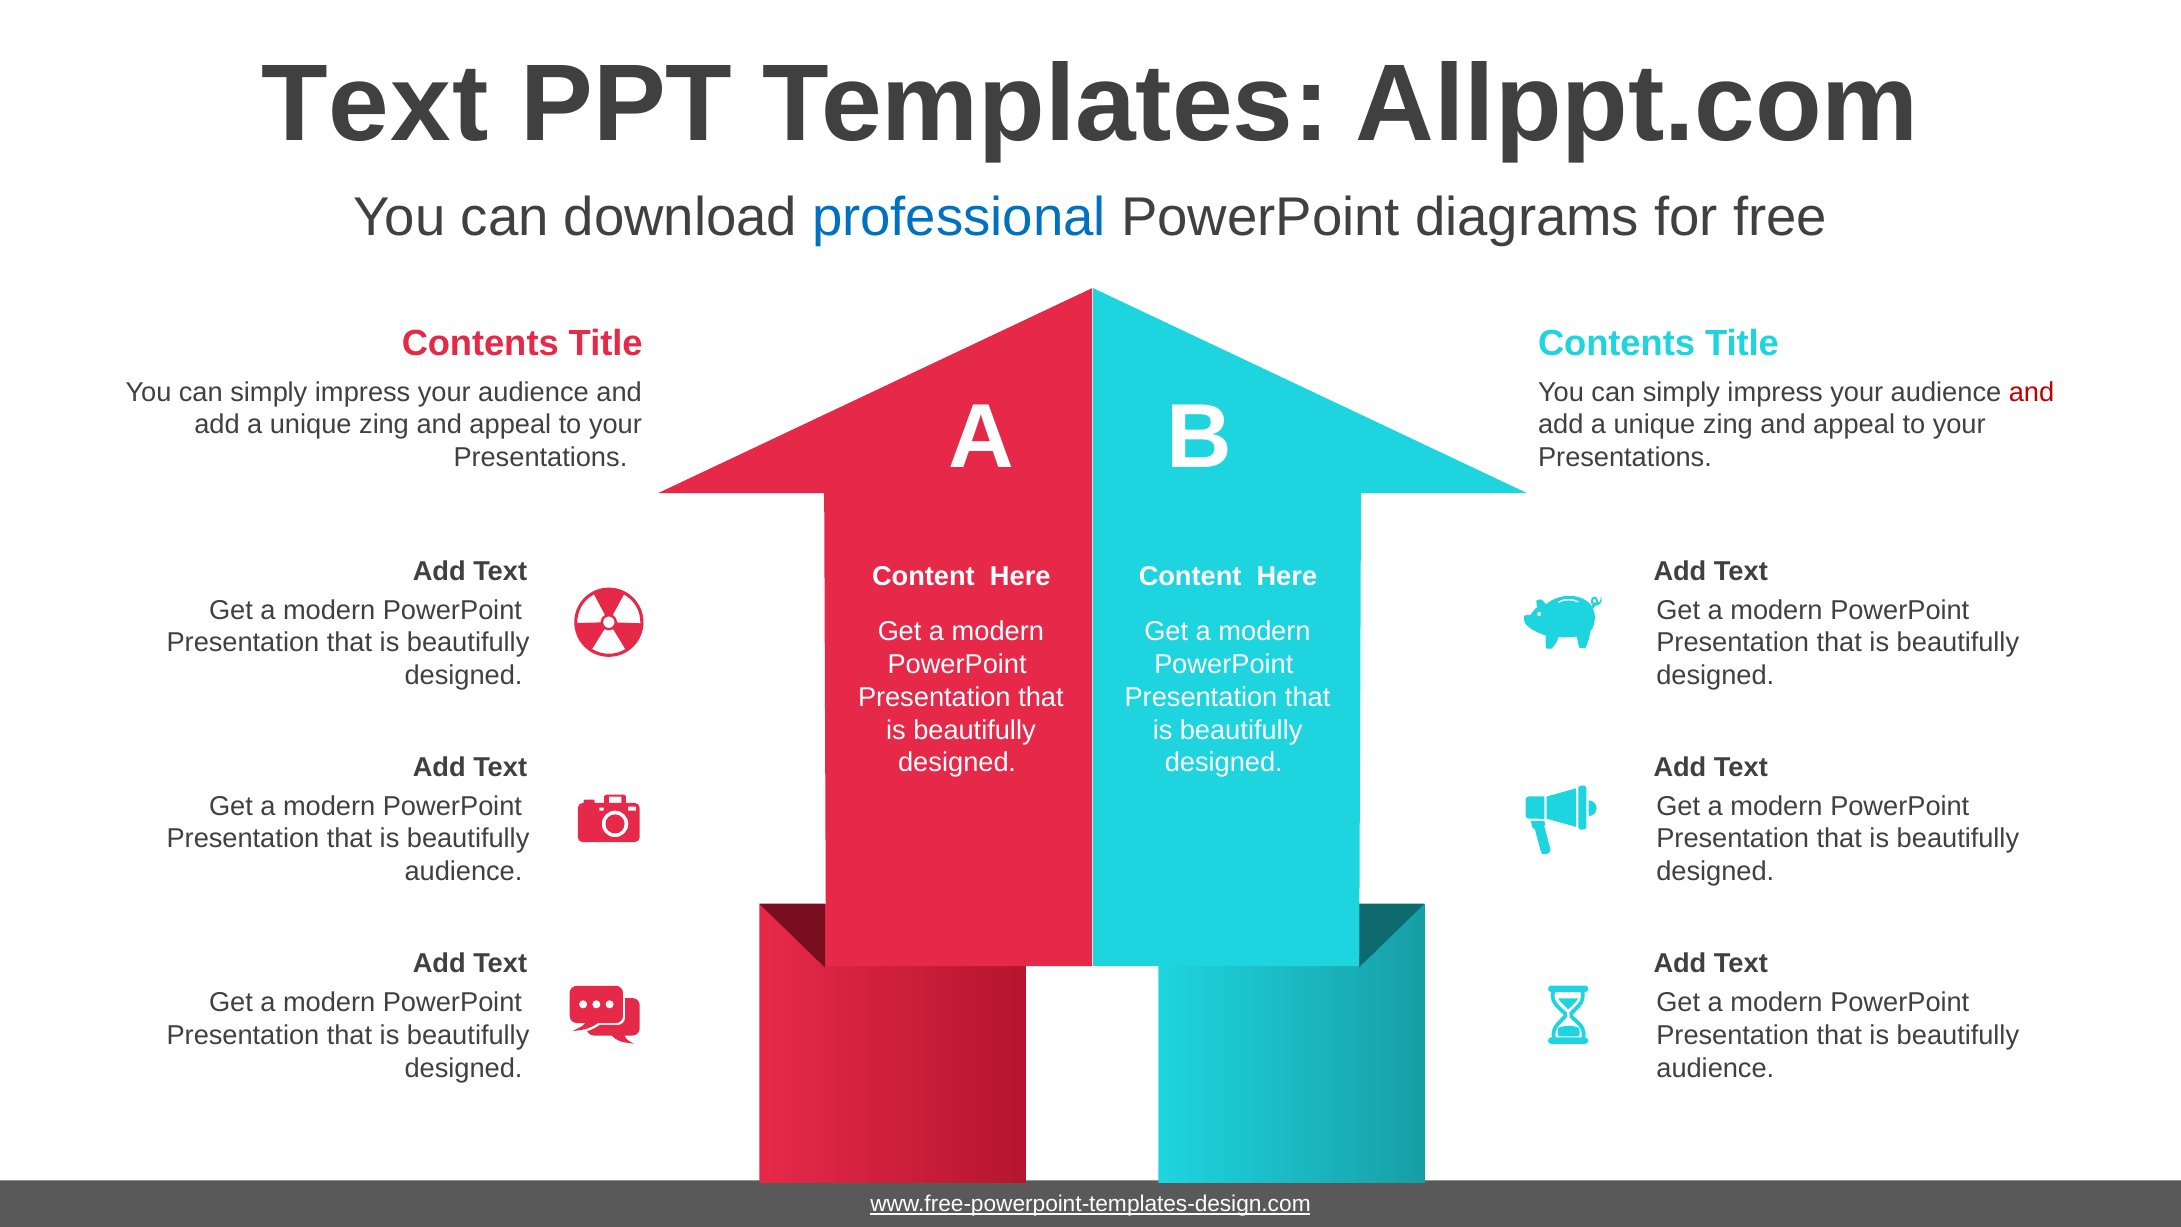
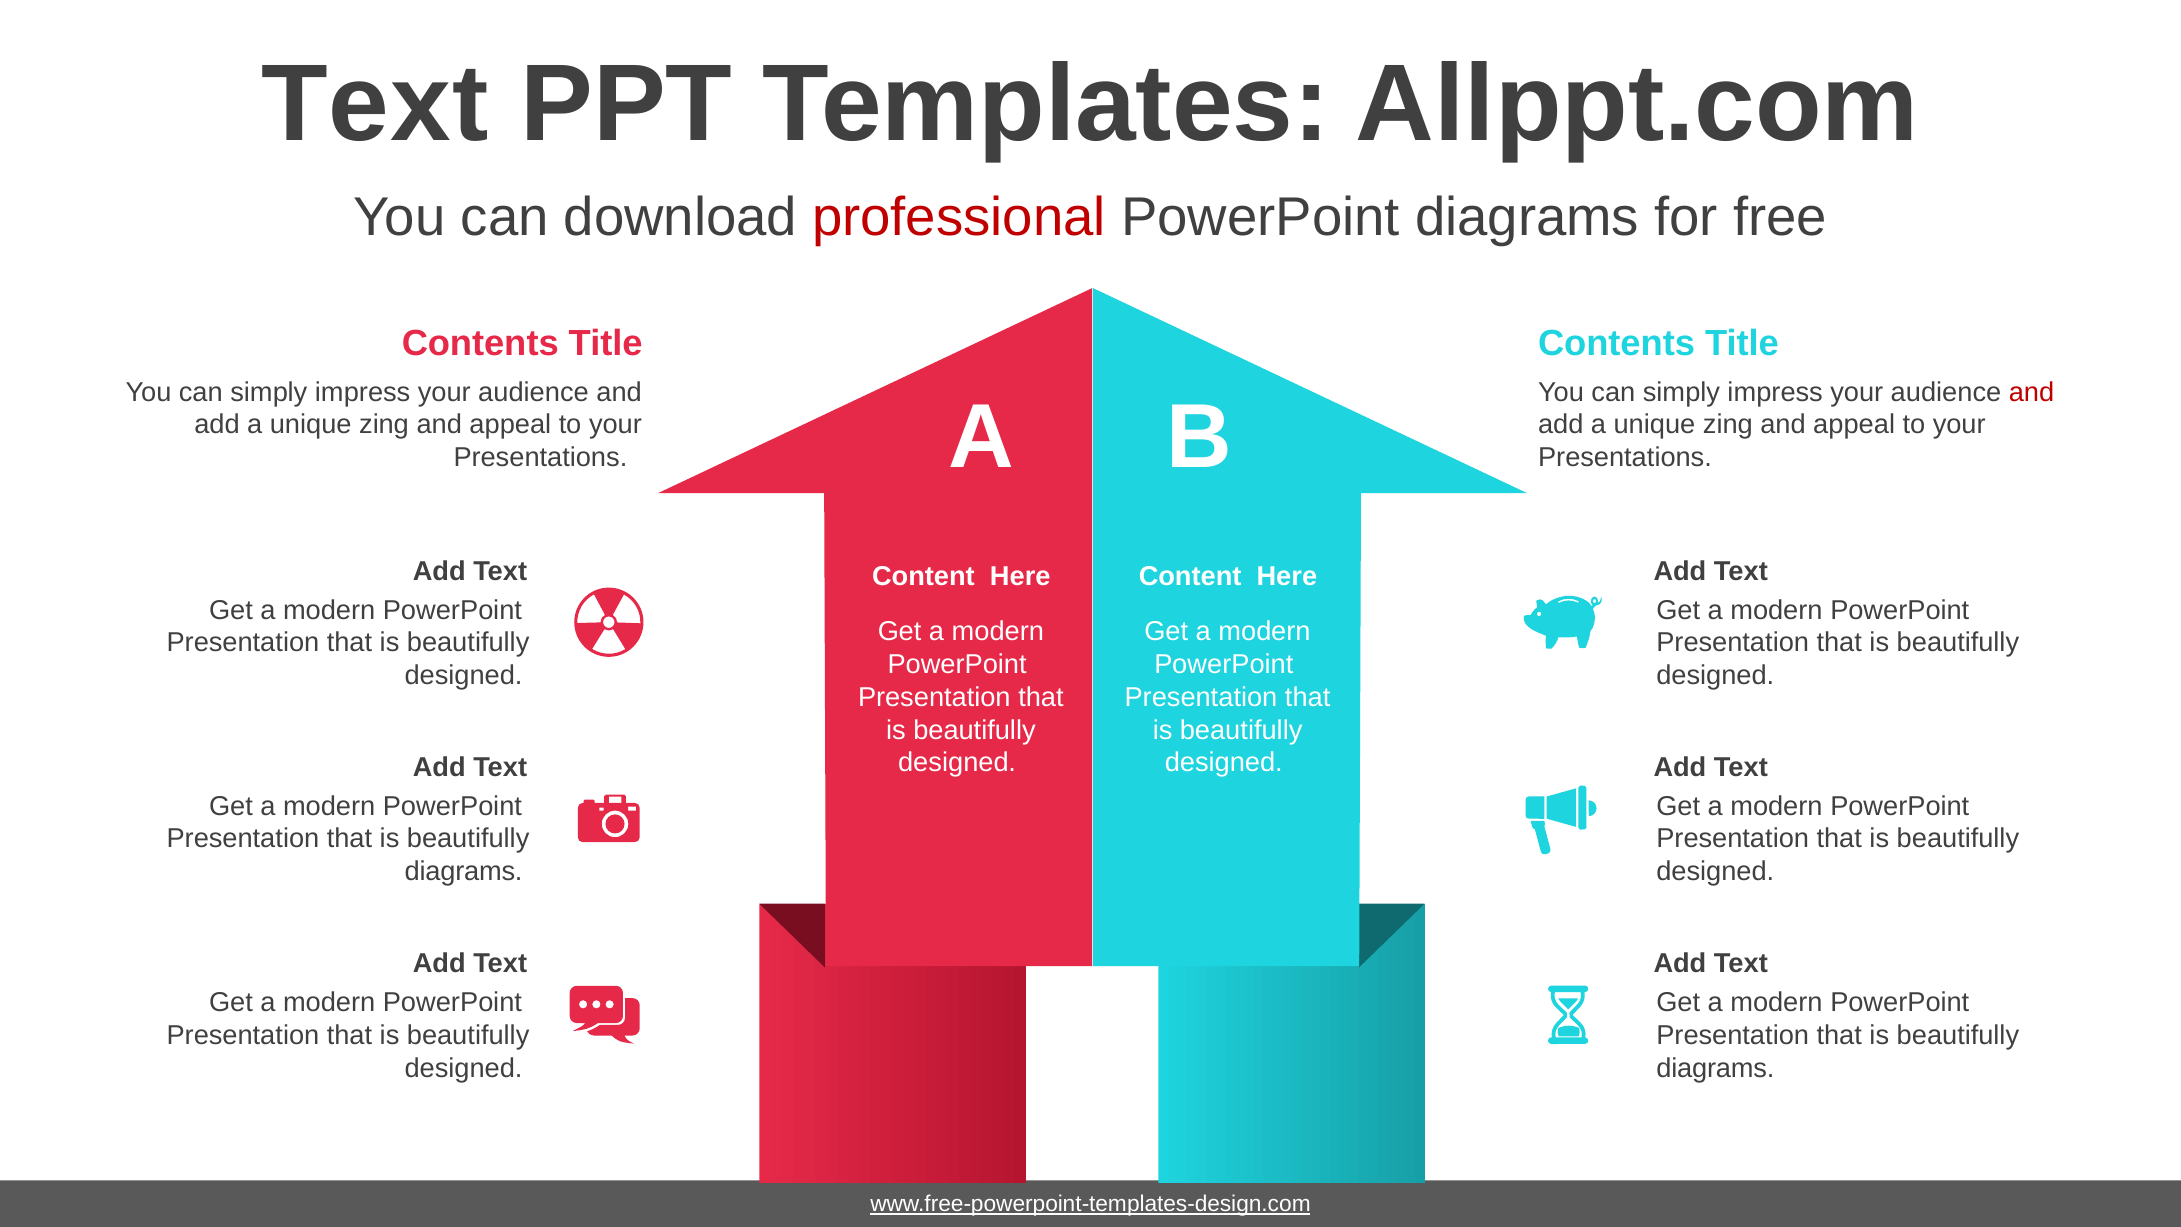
professional colour: blue -> red
audience at (463, 871): audience -> diagrams
audience at (1715, 1068): audience -> diagrams
